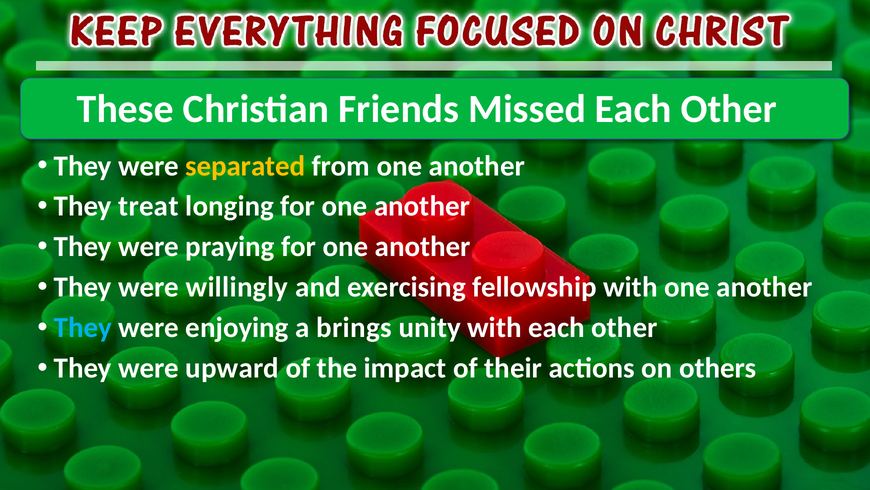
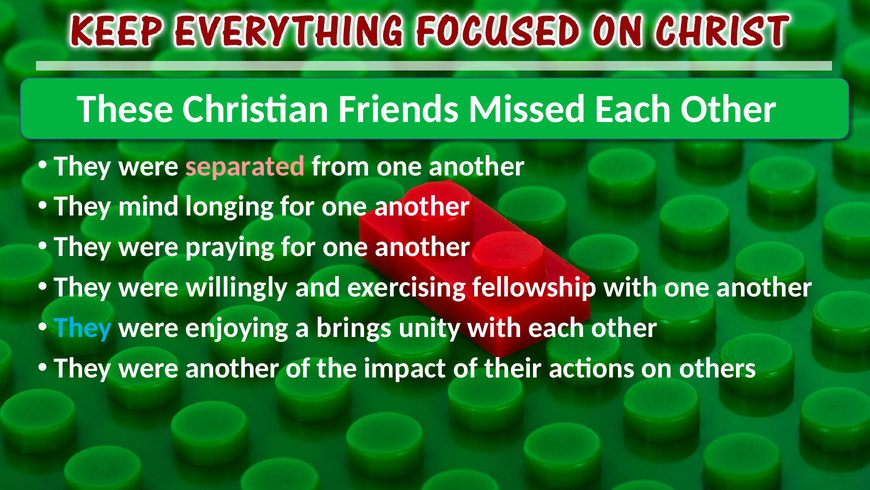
separated colour: yellow -> pink
treat: treat -> mind
were upward: upward -> another
